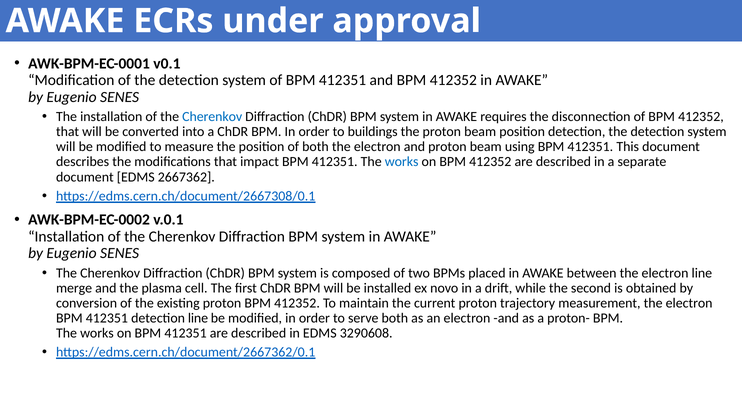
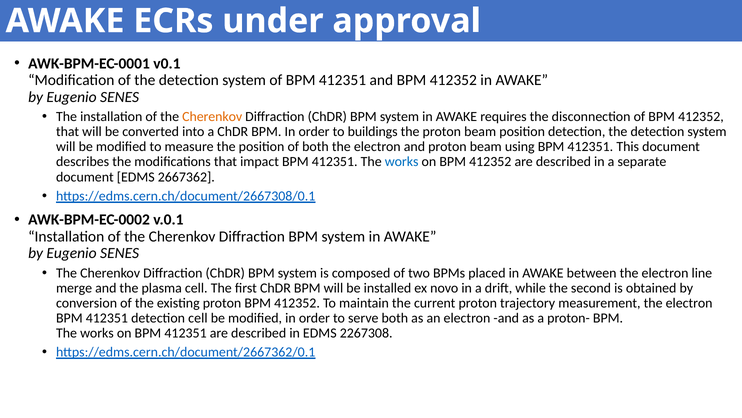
Cherenkov at (212, 117) colour: blue -> orange
detection line: line -> cell
3290608: 3290608 -> 2267308
